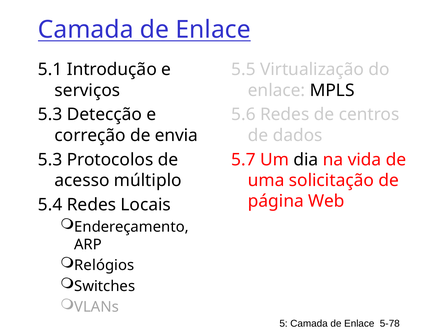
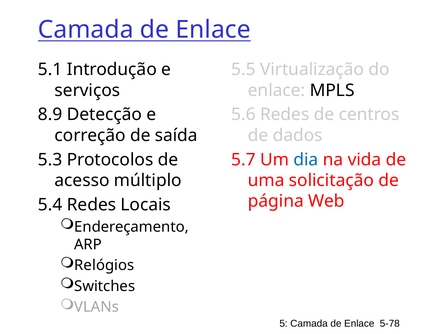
5.3 at (50, 115): 5.3 -> 8.9
envia: envia -> saída
dia colour: black -> blue
